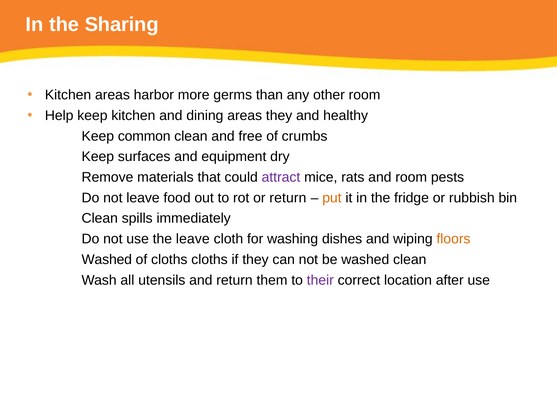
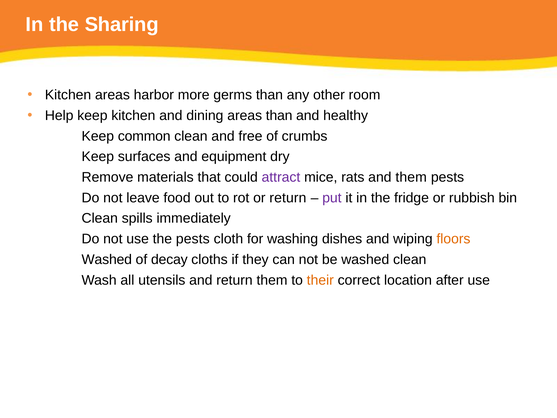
areas they: they -> than
and room: room -> them
put colour: orange -> purple
the leave: leave -> pests
of cloths: cloths -> decay
their colour: purple -> orange
